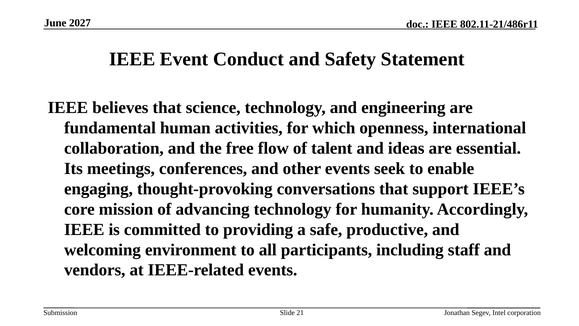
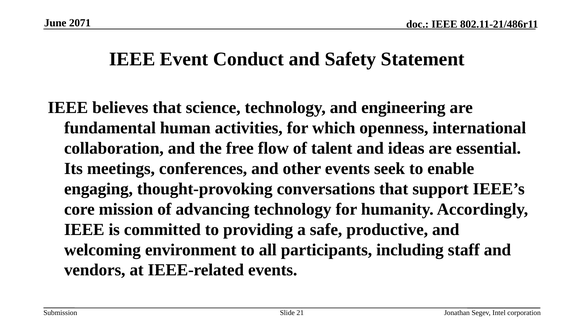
2027: 2027 -> 2071
